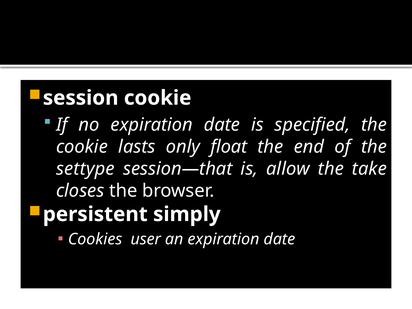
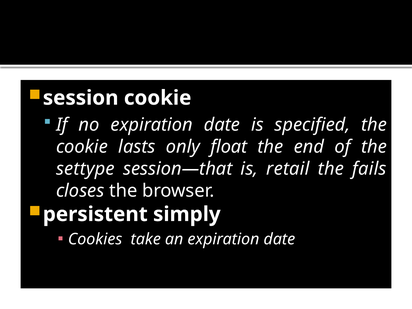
allow: allow -> retail
take: take -> fails
user: user -> take
